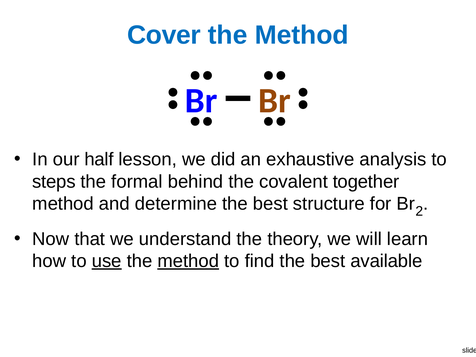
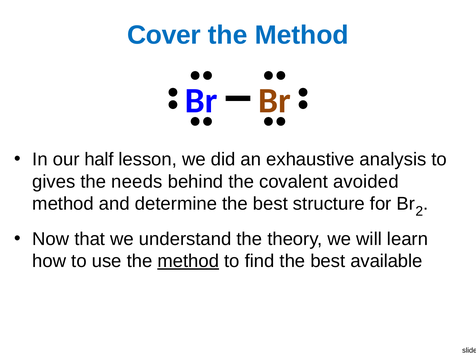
steps: steps -> gives
formal: formal -> needs
together: together -> avoided
use underline: present -> none
